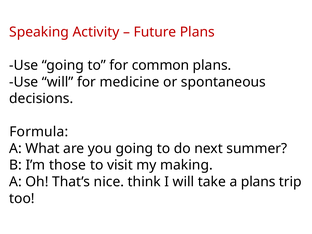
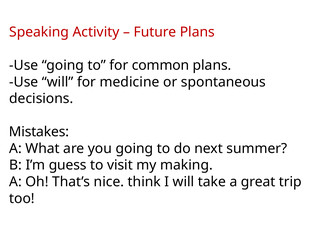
Formula: Formula -> Mistakes
those: those -> guess
a plans: plans -> great
